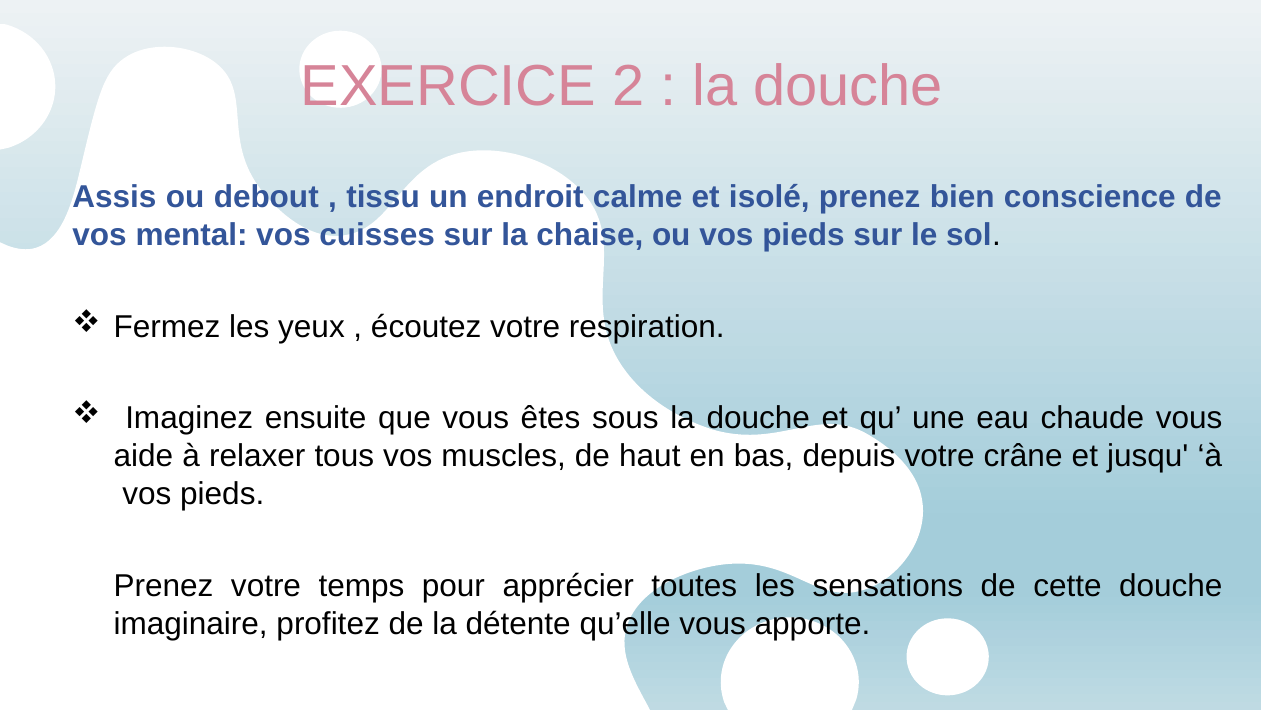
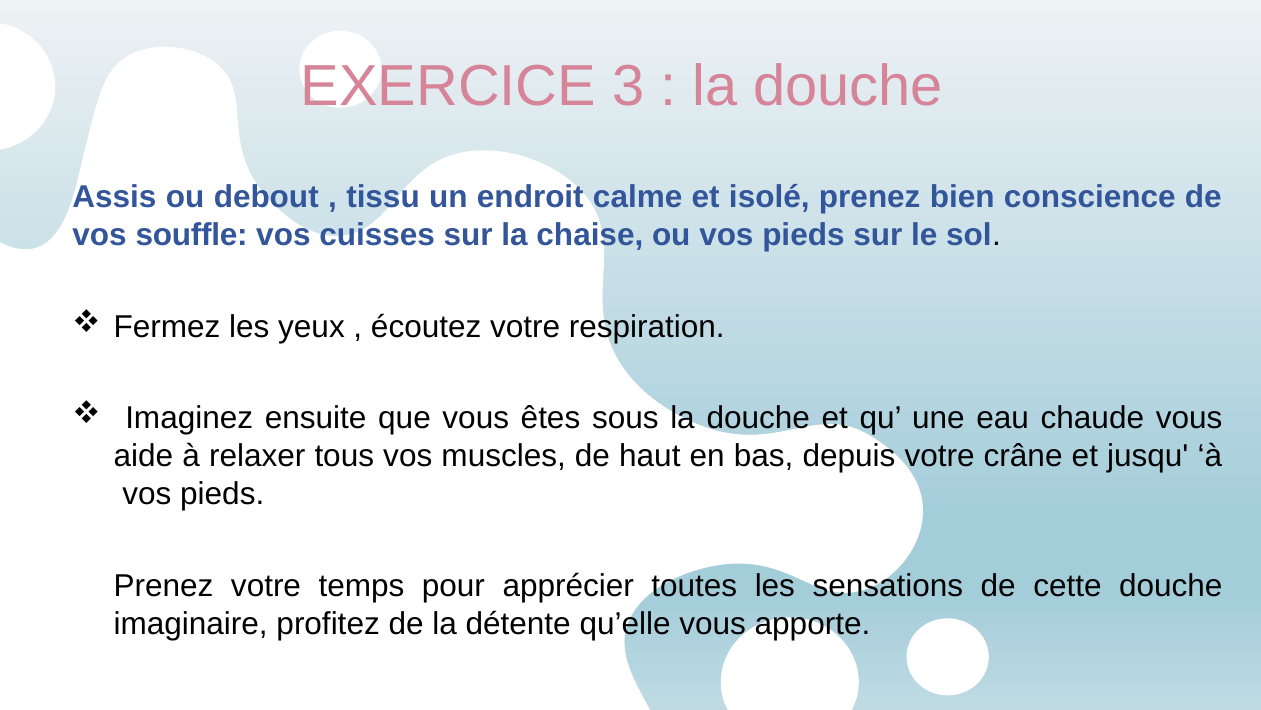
2: 2 -> 3
mental: mental -> souffle
